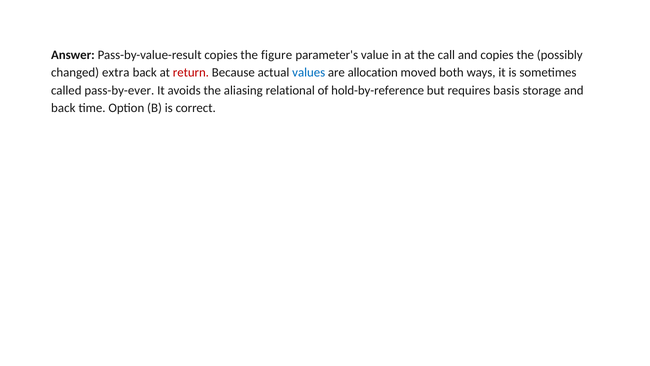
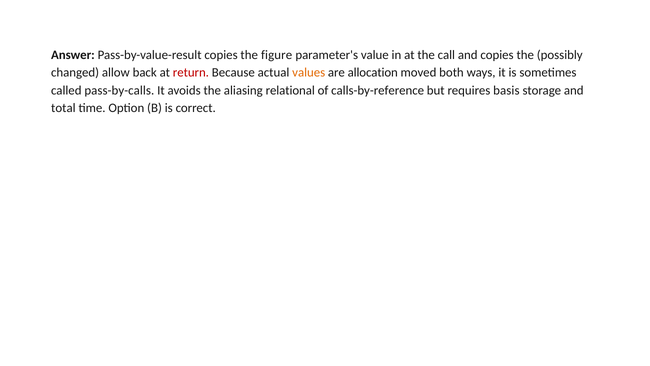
extra: extra -> allow
values colour: blue -> orange
pass-by-ever: pass-by-ever -> pass-by-calls
hold-by-reference: hold-by-reference -> calls-by-reference
back at (63, 108): back -> total
